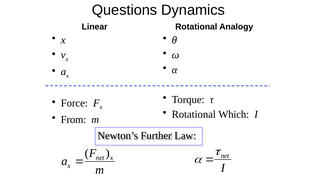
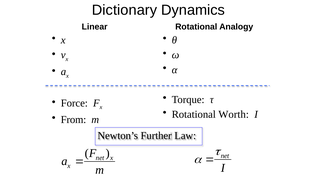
Questions: Questions -> Dictionary
Which: Which -> Worth
